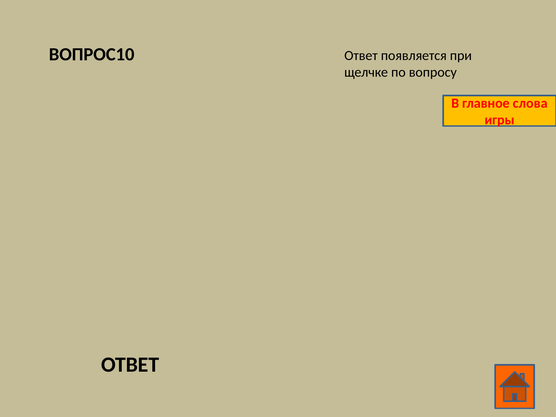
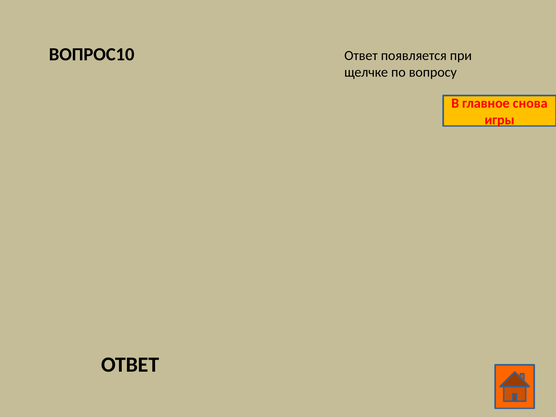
слова: слова -> снова
